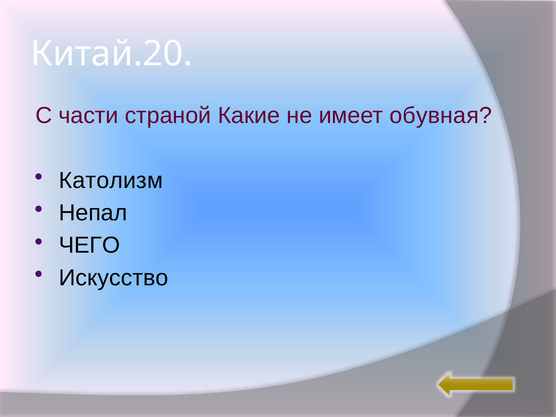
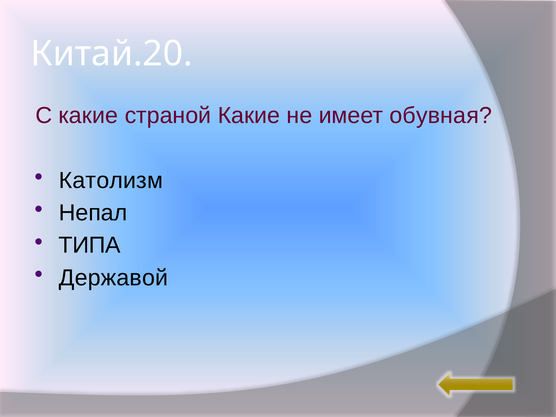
С части: части -> какие
ЧЕГО: ЧЕГО -> ТИПА
Искусство: Искусство -> Державой
